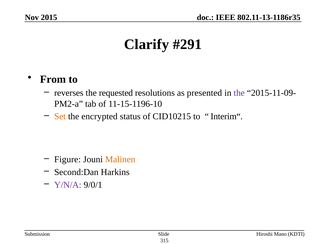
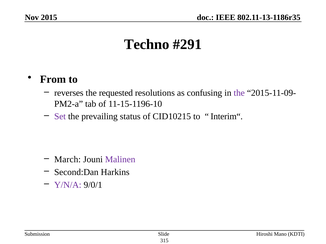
Clarify: Clarify -> Techno
presented: presented -> confusing
Set colour: orange -> purple
encrypted: encrypted -> prevailing
Figure: Figure -> March
Malinen colour: orange -> purple
